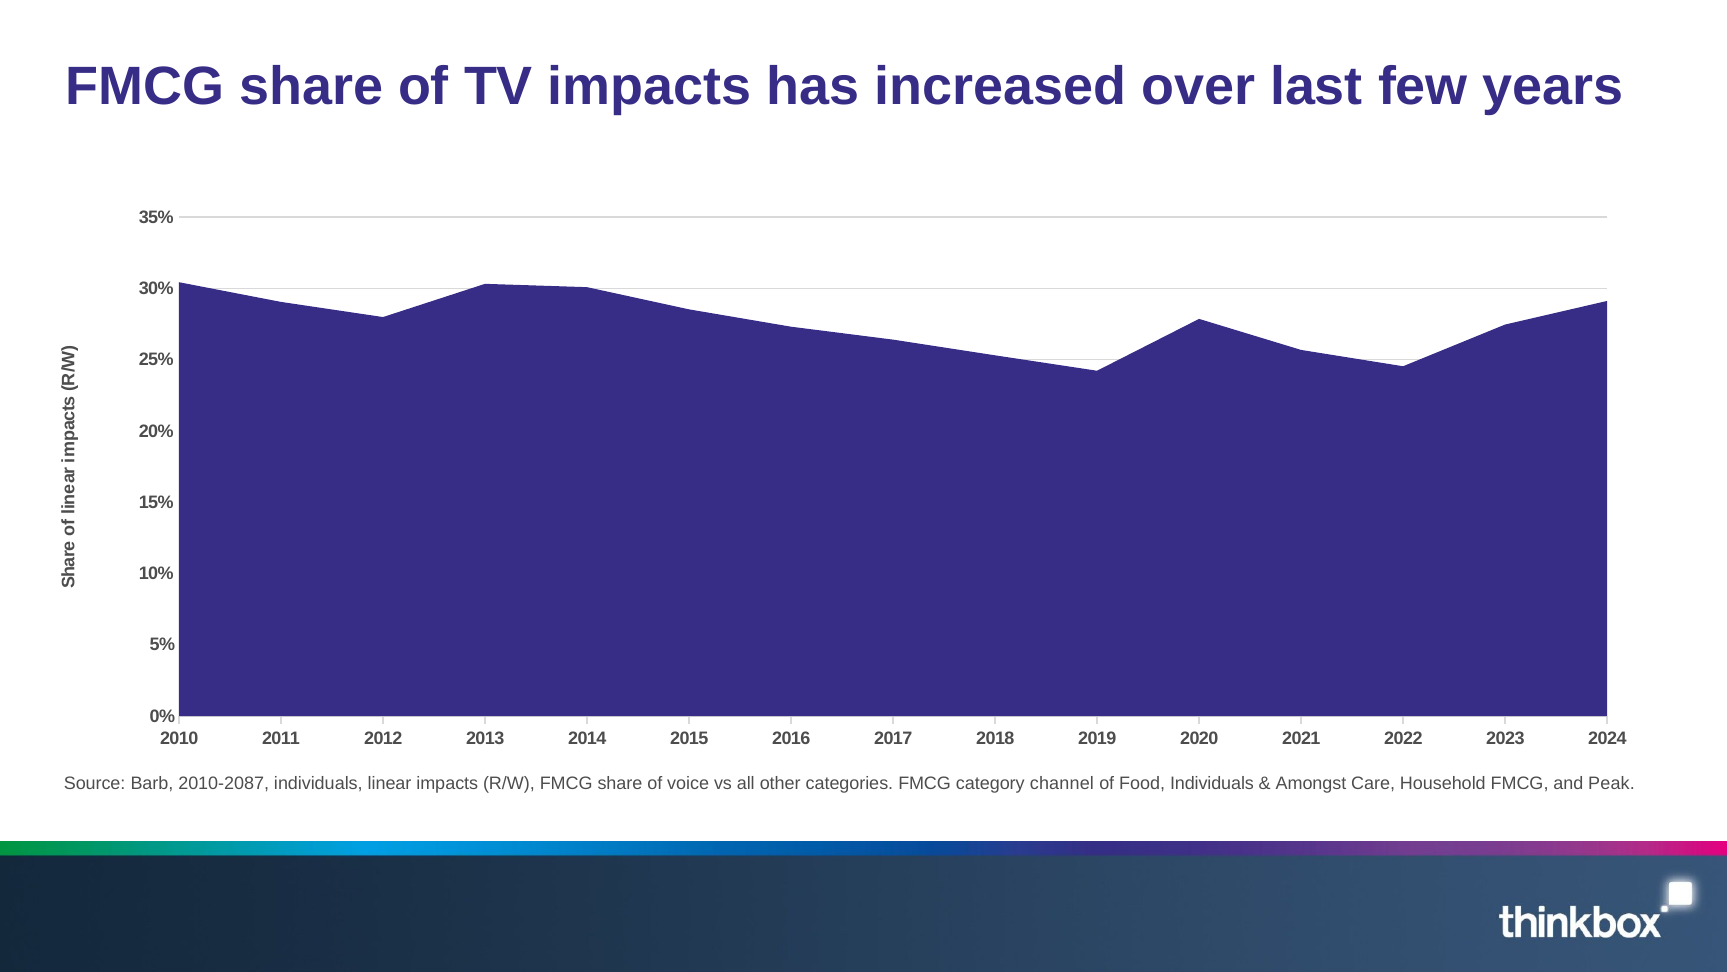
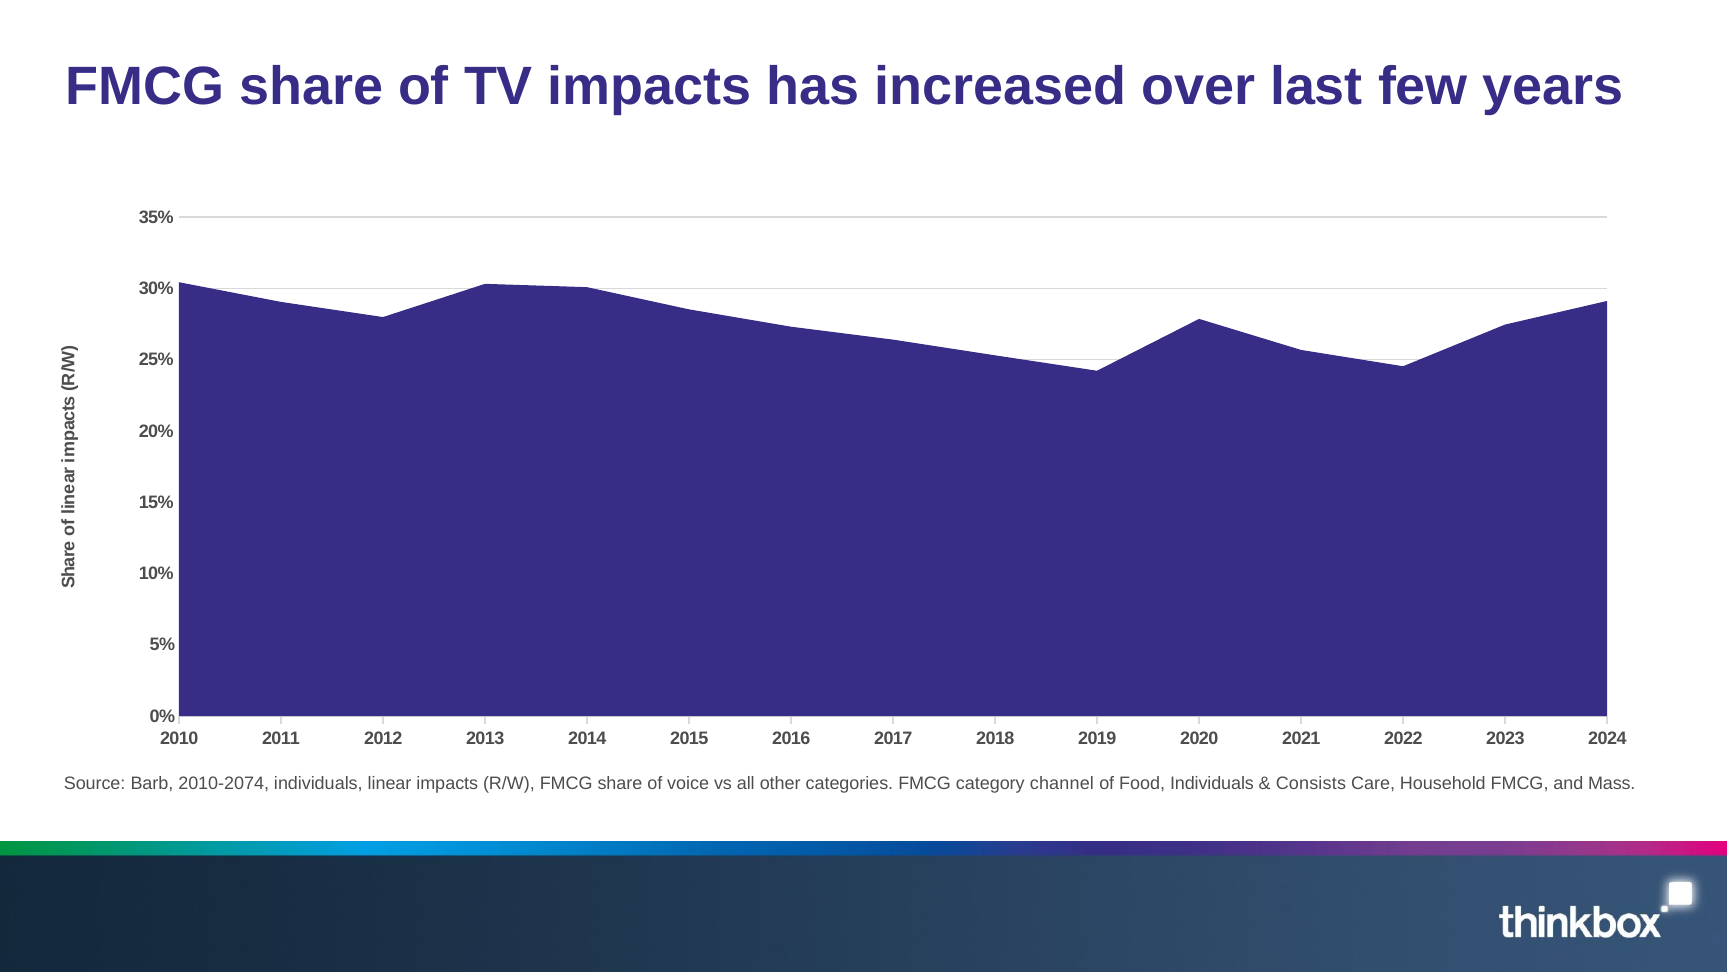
2010-2087: 2010-2087 -> 2010-2074
Amongst: Amongst -> Consists
Peak: Peak -> Mass
